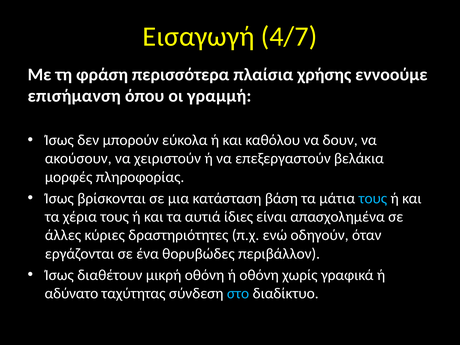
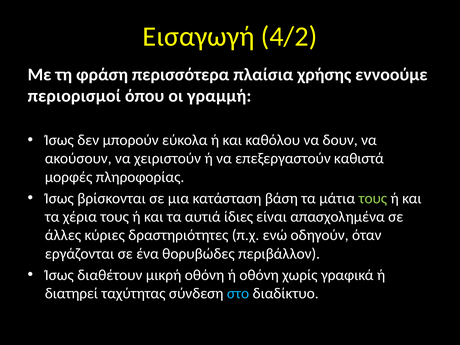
4/7: 4/7 -> 4/2
επισήμανση: επισήμανση -> περιορισμοί
βελάκια: βελάκια -> καθιστά
τους at (373, 198) colour: light blue -> light green
αδύνατο: αδύνατο -> διατηρεί
